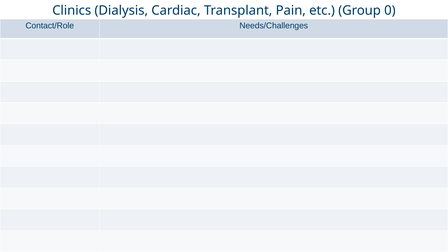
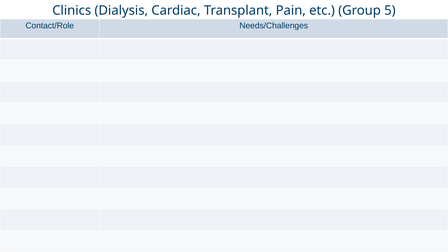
0: 0 -> 5
